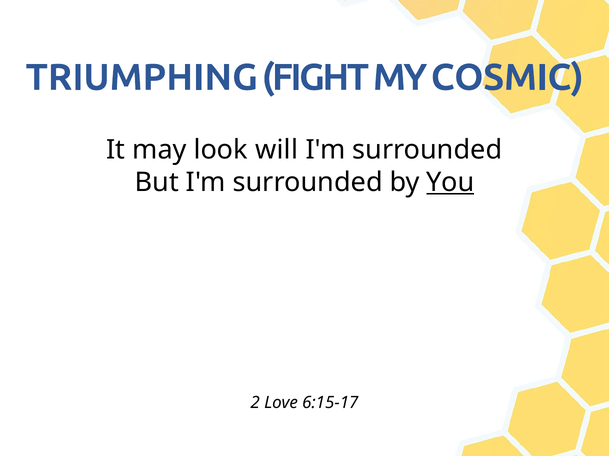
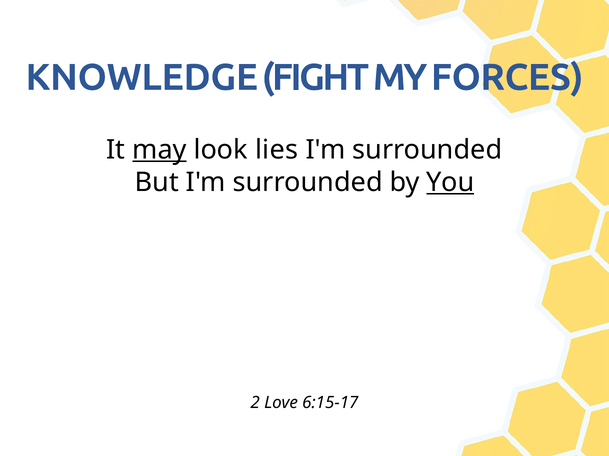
TRIUMPHING: TRIUMPHING -> KNOWLEDGE
COSMIC: COSMIC -> FORCES
may underline: none -> present
will: will -> lies
